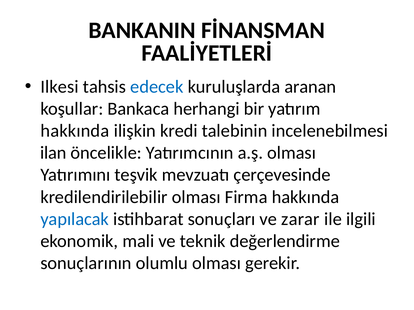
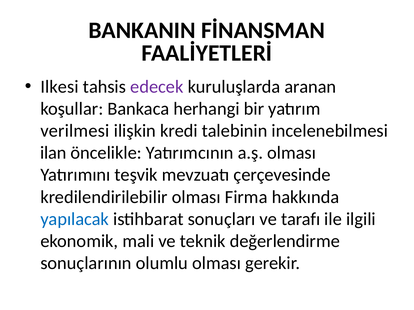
edecek colour: blue -> purple
hakkında at (75, 131): hakkında -> verilmesi
zarar: zarar -> tarafı
